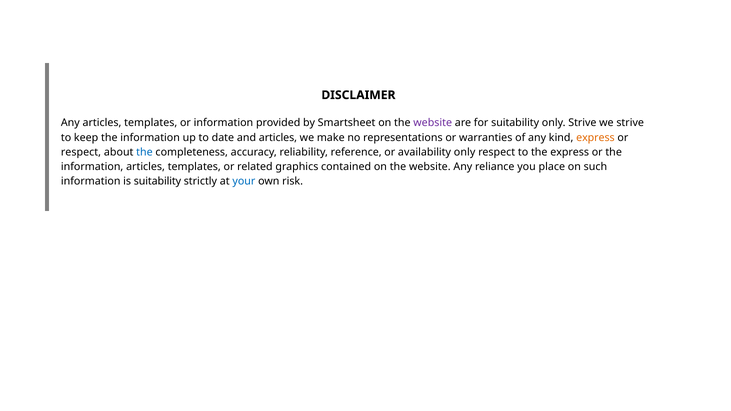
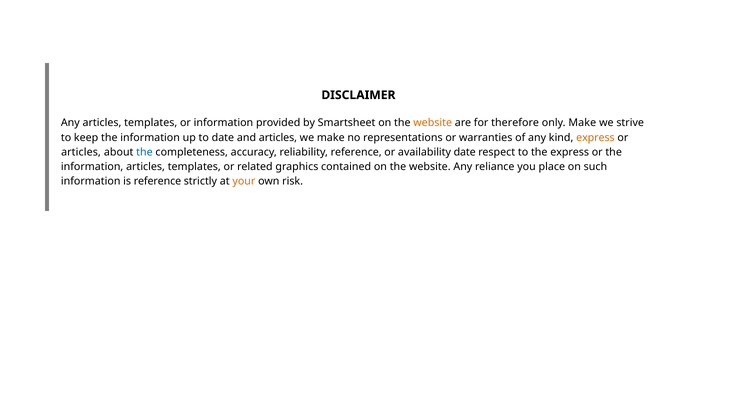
website at (433, 123) colour: purple -> orange
for suitability: suitability -> therefore
only Strive: Strive -> Make
respect at (81, 152): respect -> articles
availability only: only -> date
is suitability: suitability -> reference
your colour: blue -> orange
